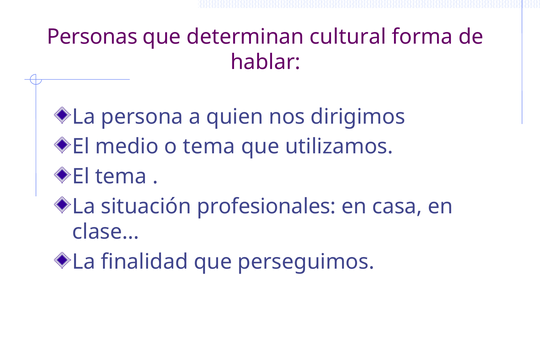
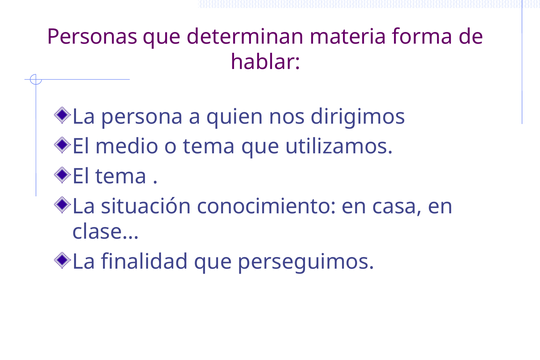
cultural: cultural -> materia
profesionales: profesionales -> conocimiento
